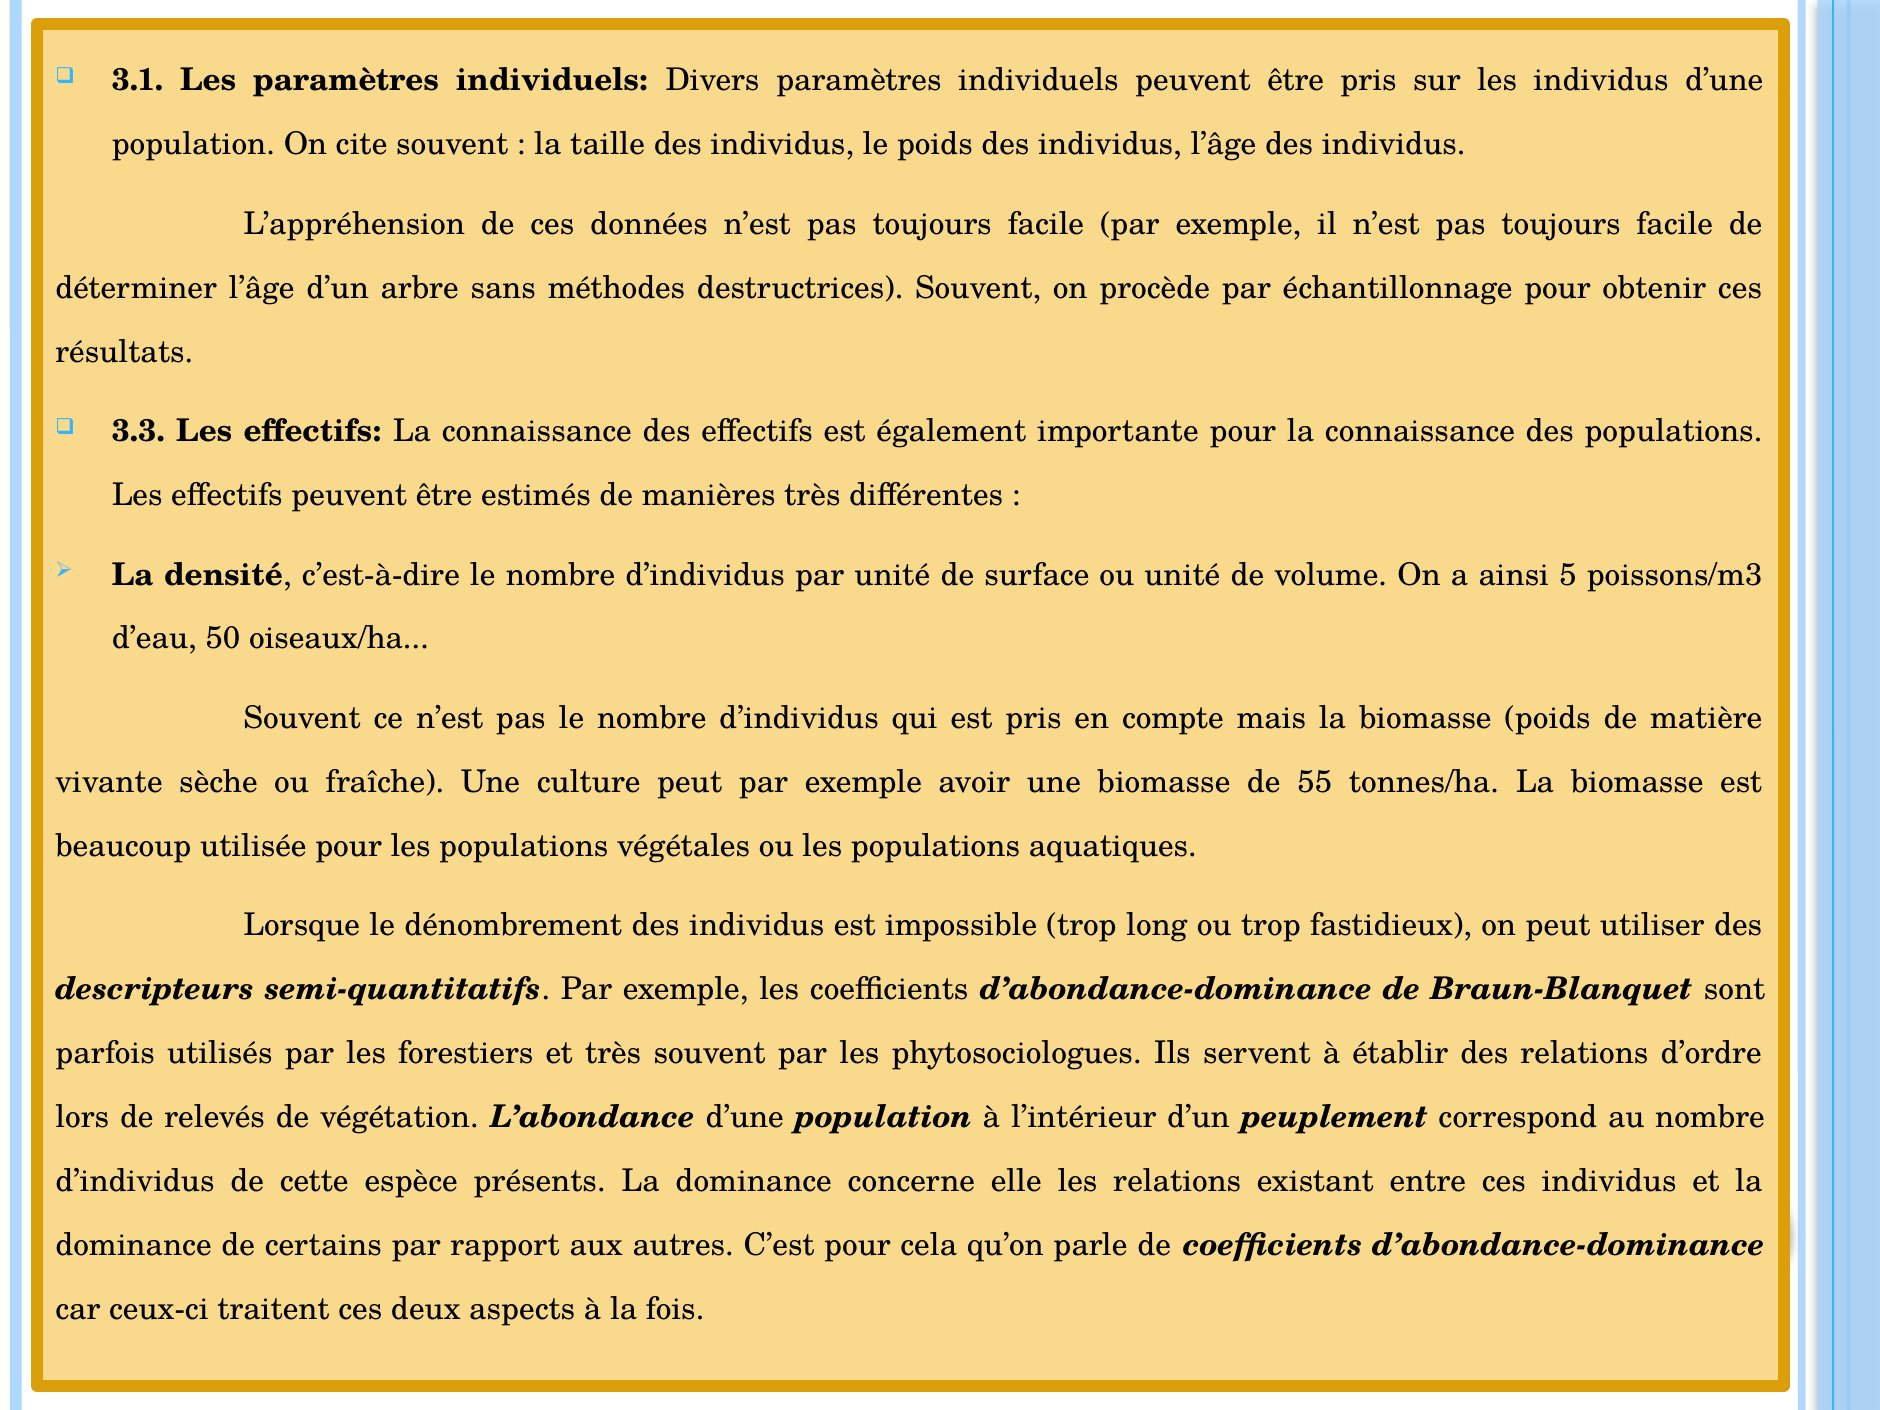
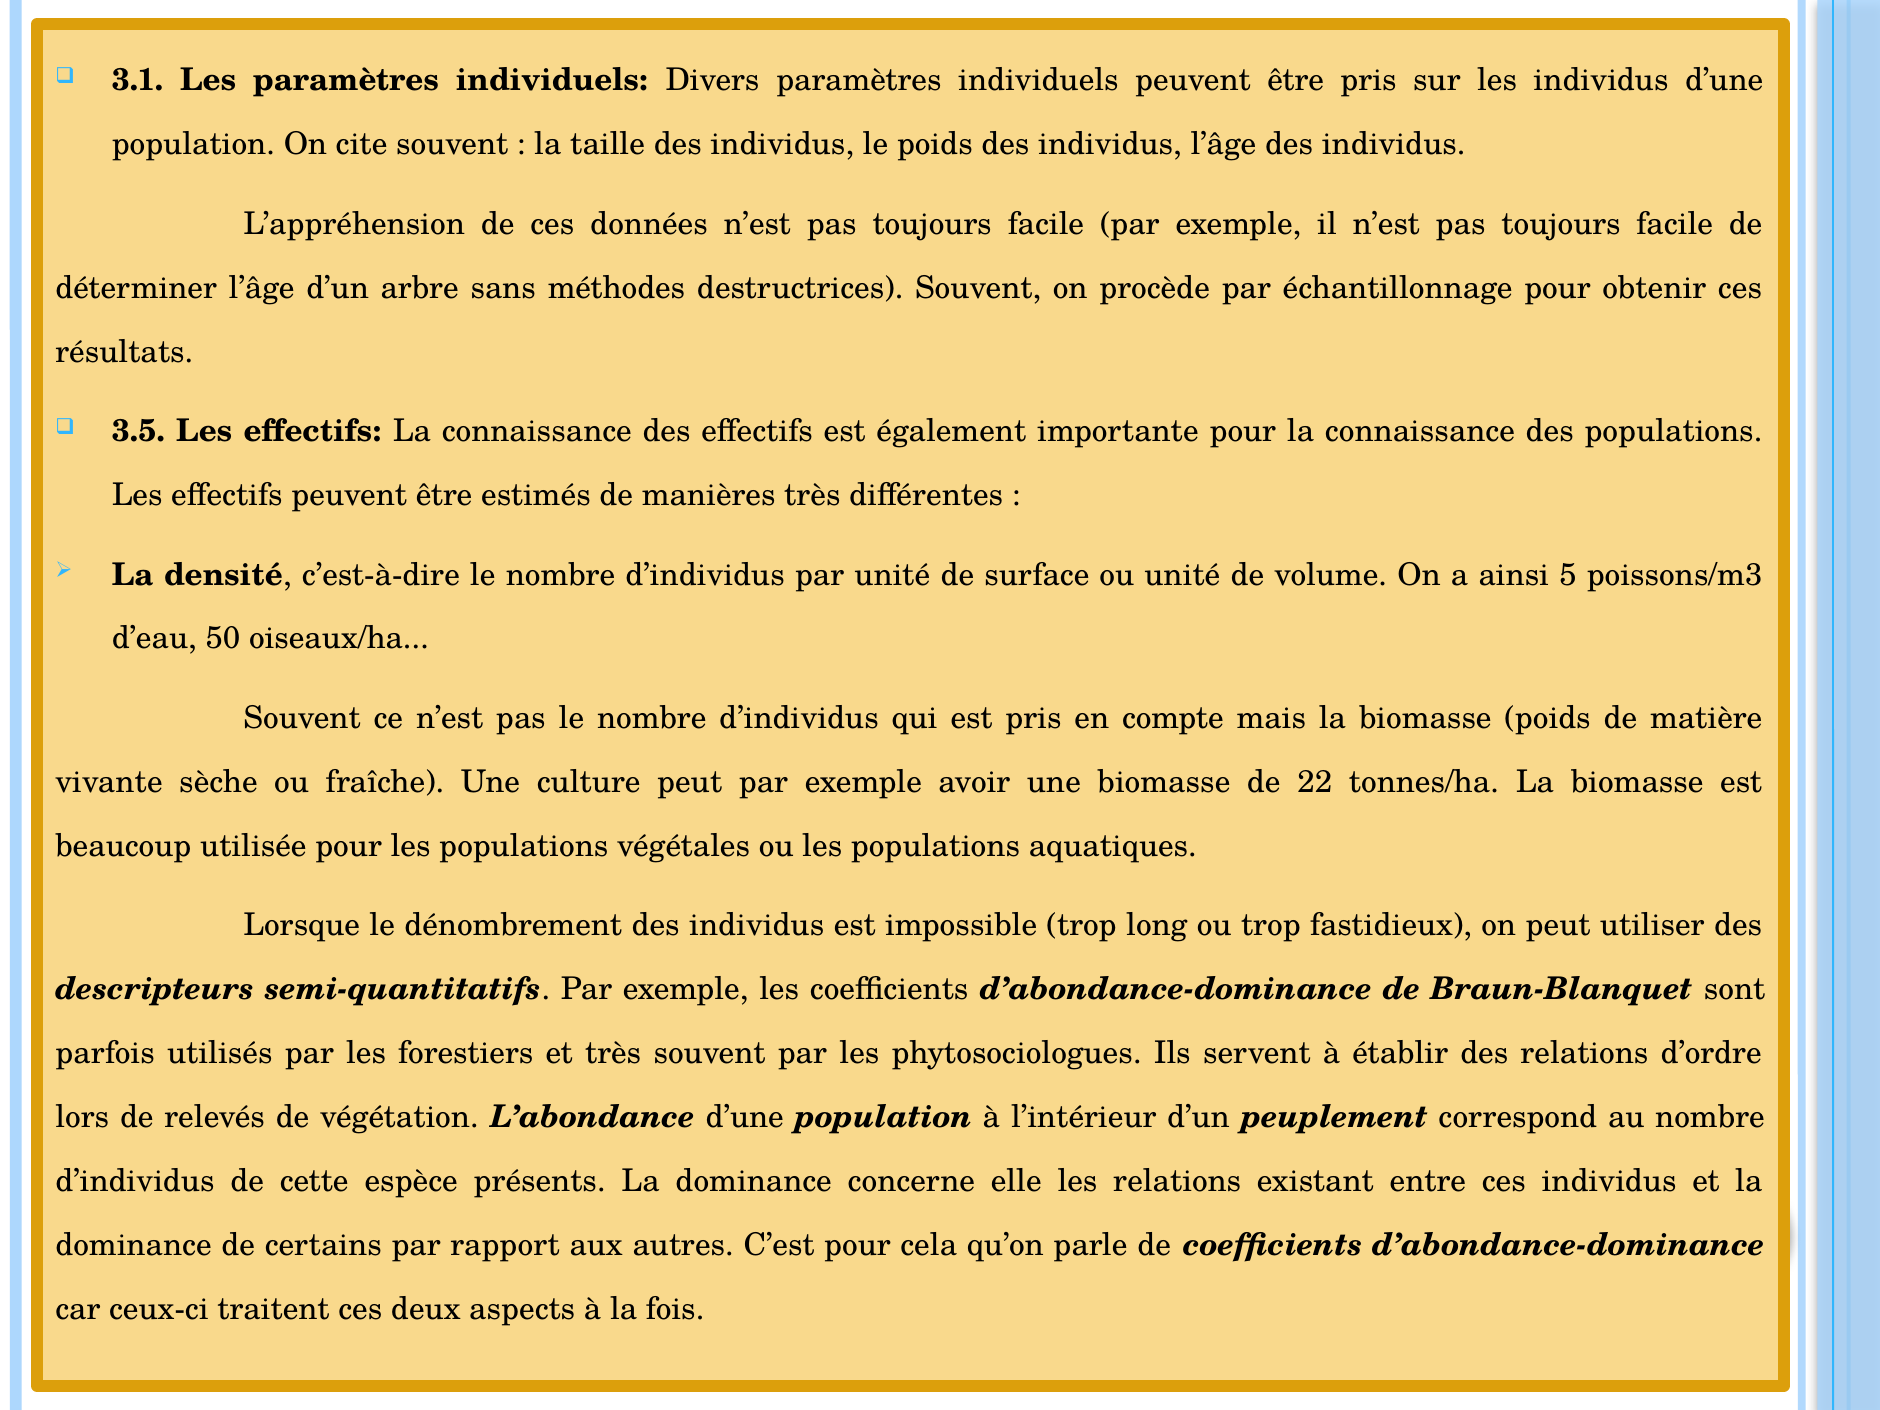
3.3: 3.3 -> 3.5
55: 55 -> 22
